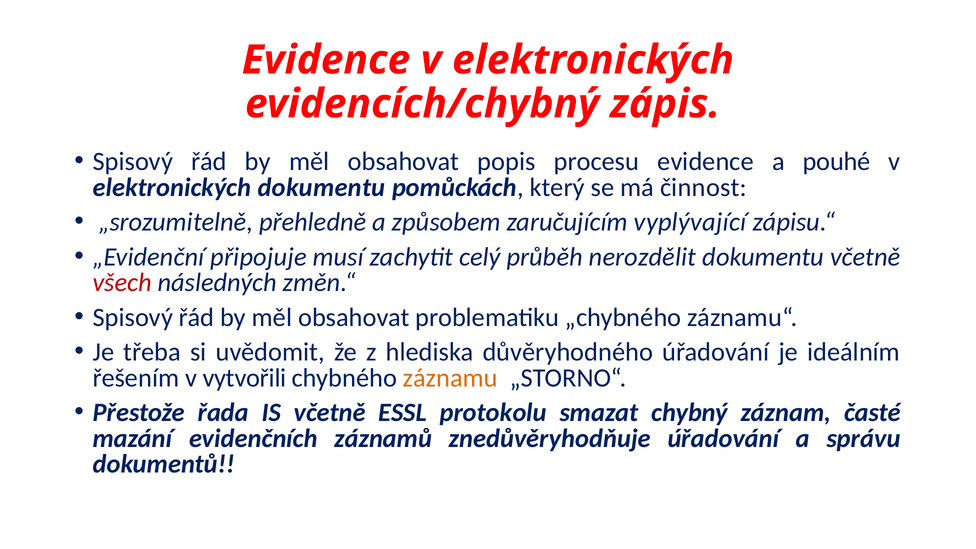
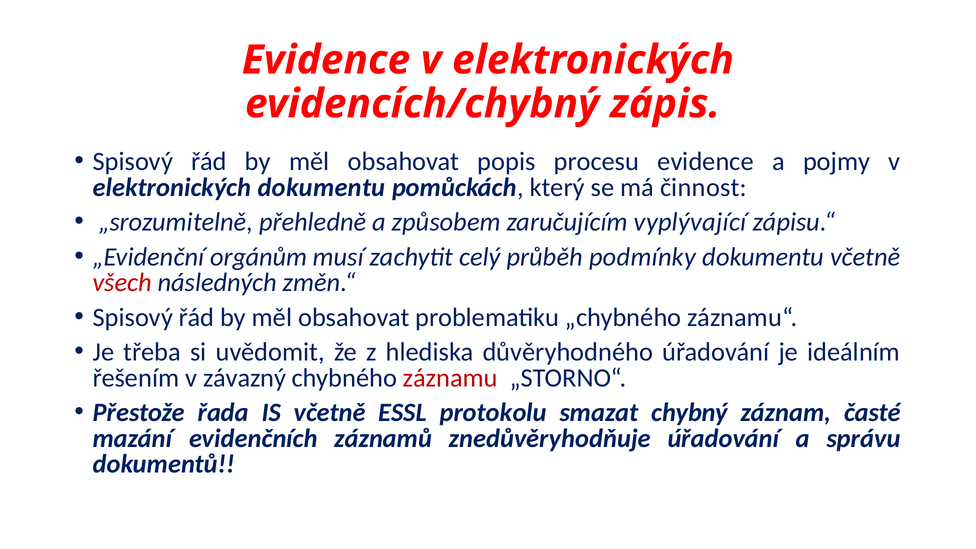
pouhé: pouhé -> pojmy
připojuje: připojuje -> orgánům
nerozdělit: nerozdělit -> podmínky
vytvořili: vytvořili -> závazný
záznamu colour: orange -> red
